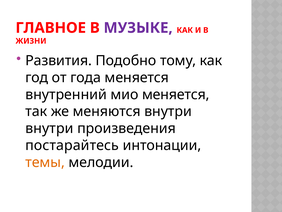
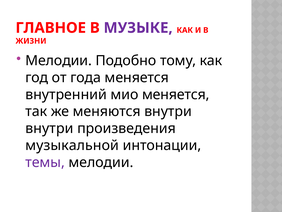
Развития at (59, 60): Развития -> Мелодии
постарайтесь: постарайтесь -> музыкальной
темы colour: orange -> purple
